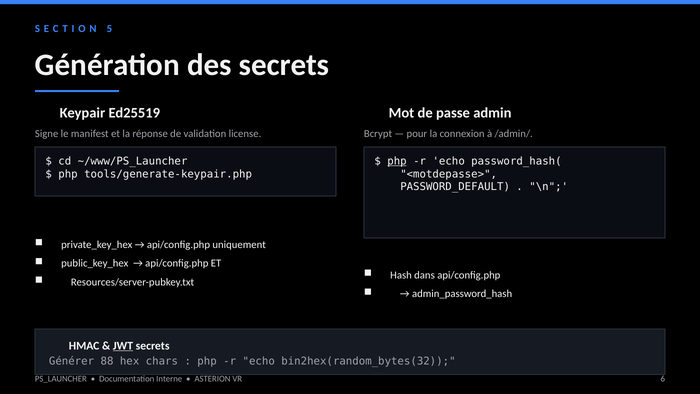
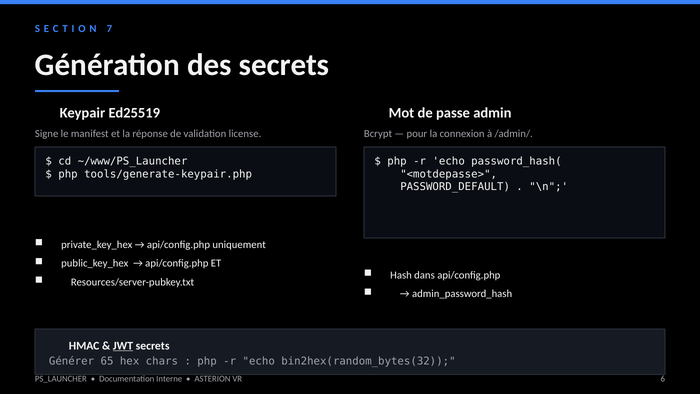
5: 5 -> 7
php at (397, 161) underline: present -> none
88: 88 -> 65
